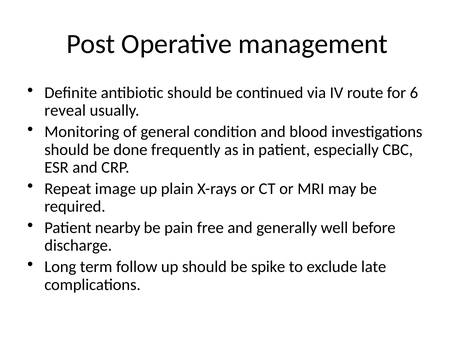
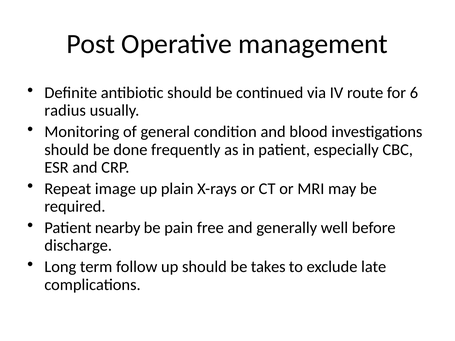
reveal: reveal -> radius
spike: spike -> takes
